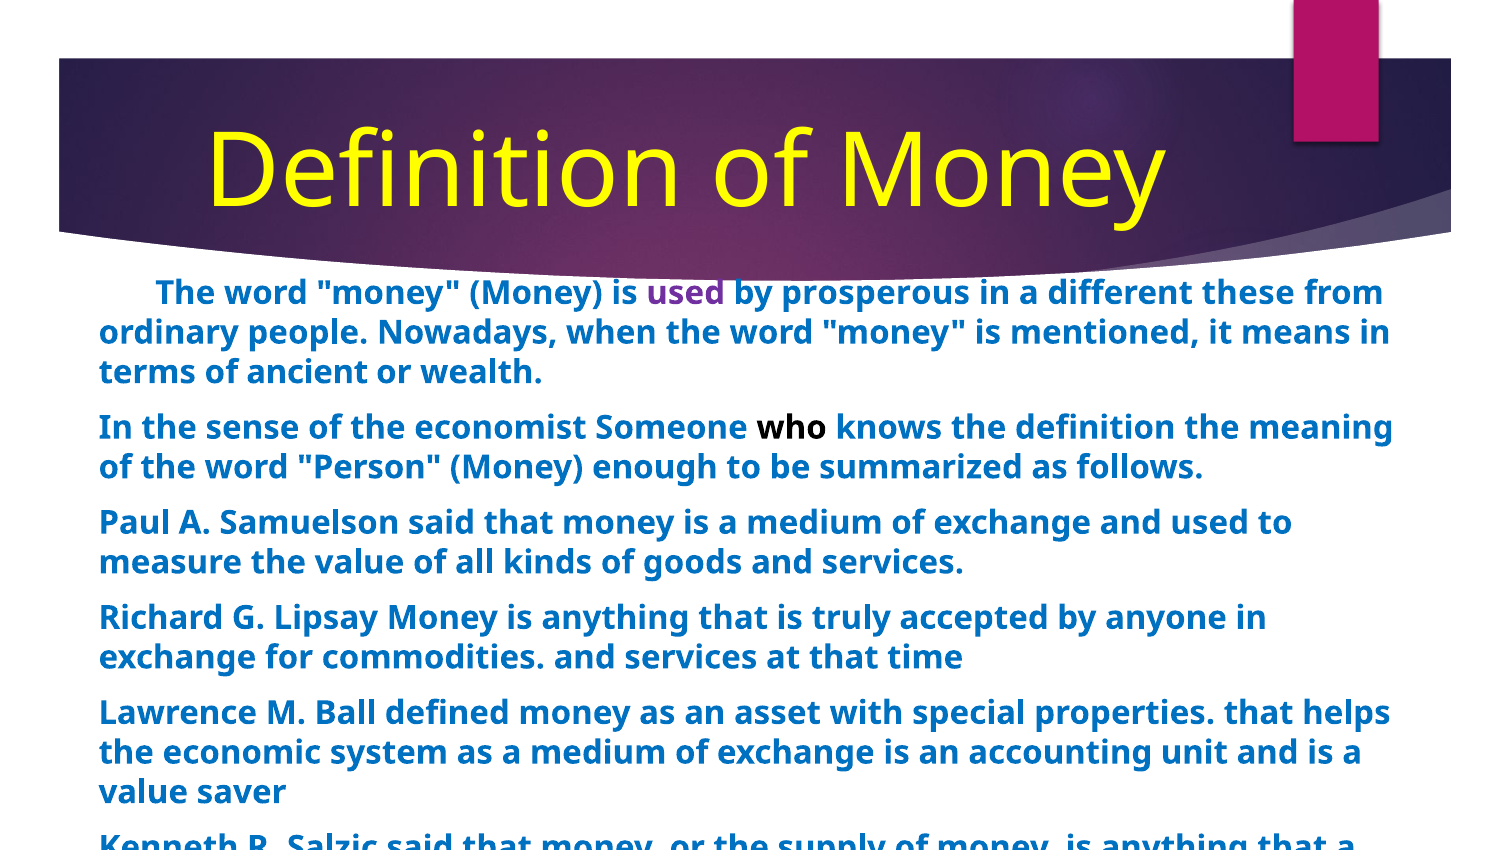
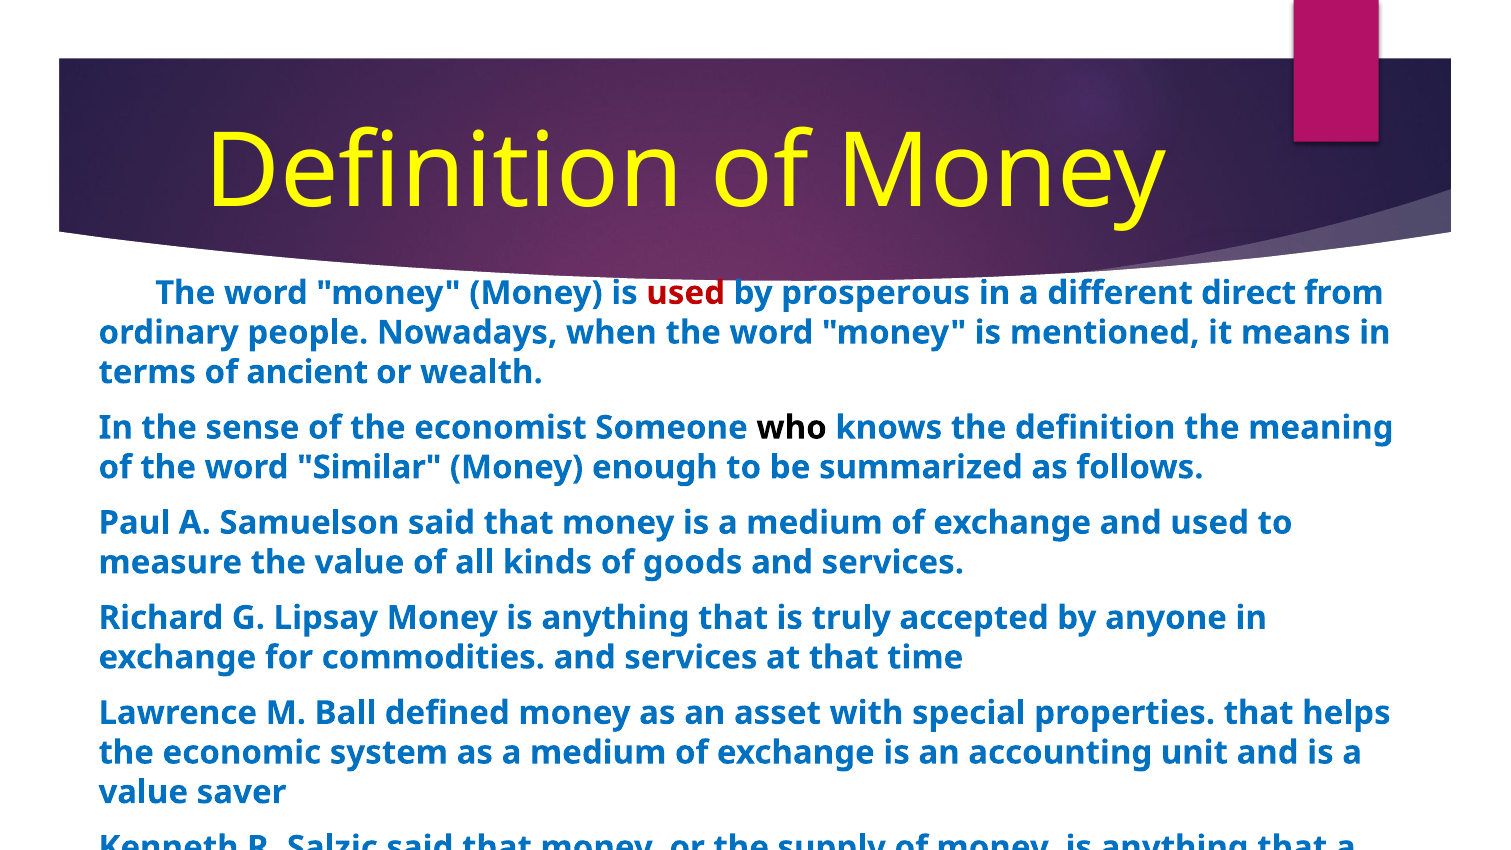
used at (686, 293) colour: purple -> red
these: these -> direct
Person: Person -> Similar
